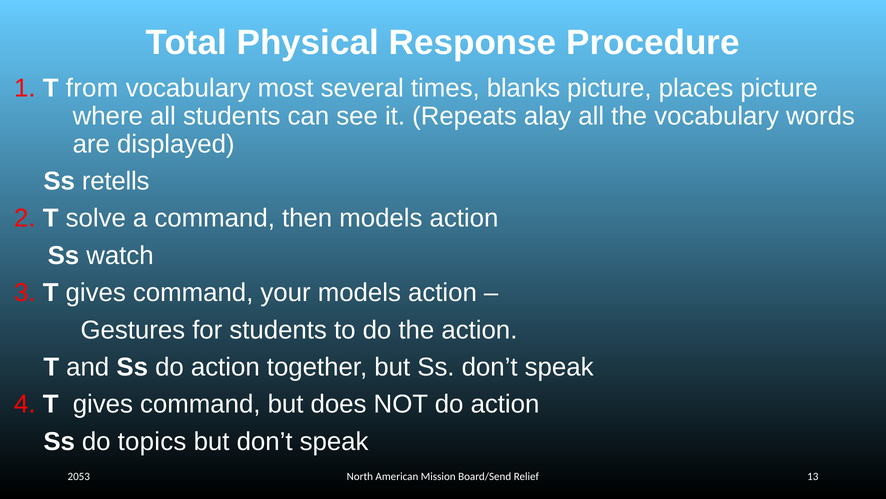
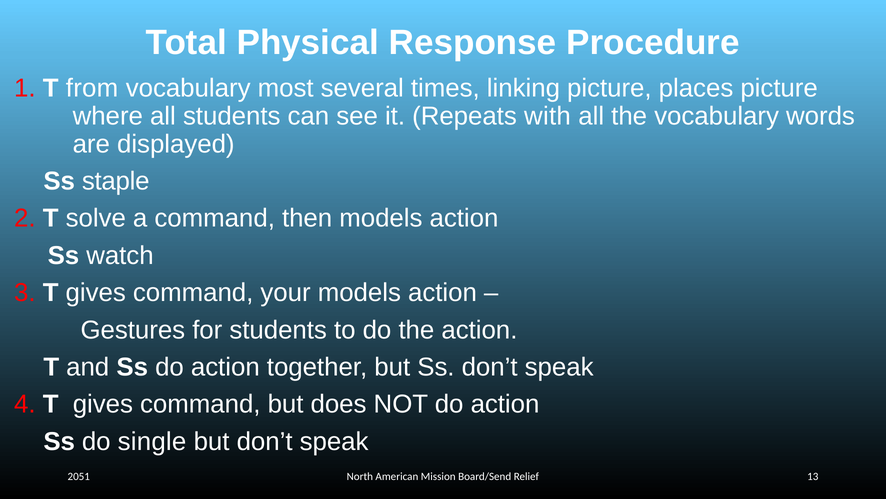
blanks: blanks -> linking
alay: alay -> with
retells: retells -> staple
topics: topics -> single
2053: 2053 -> 2051
